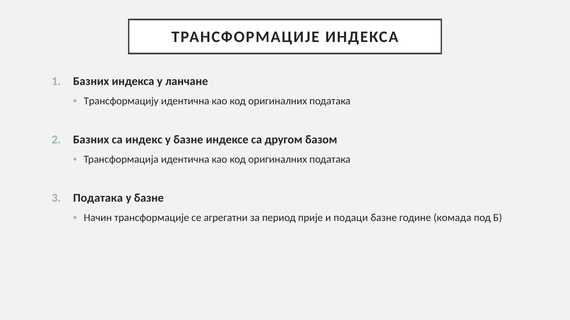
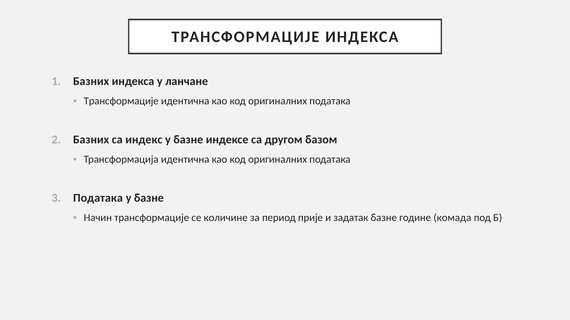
Трансформацију at (121, 101): Трансформацију -> Трансформације
агрегатни: агрегатни -> количине
подаци: подаци -> задатак
